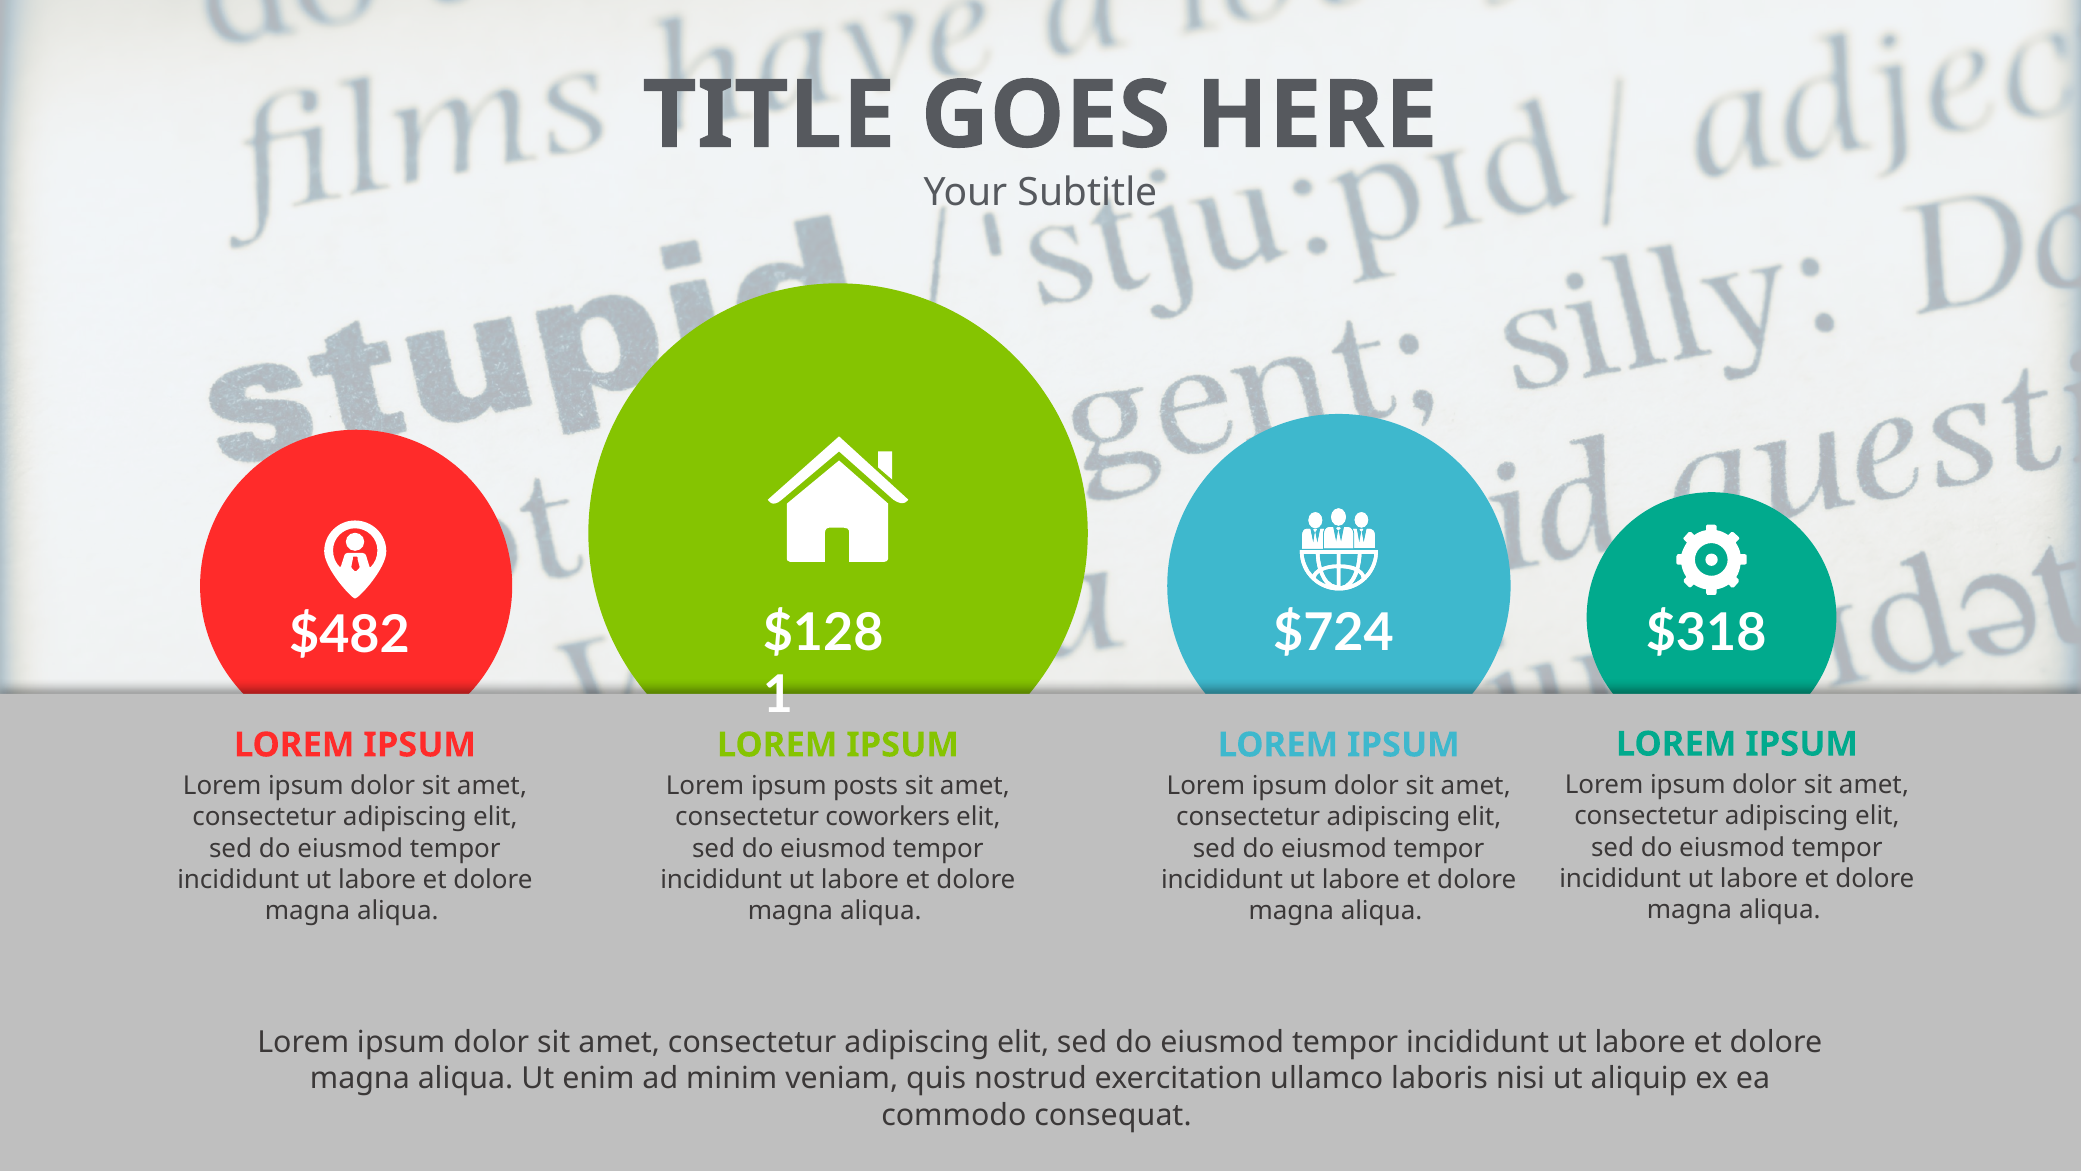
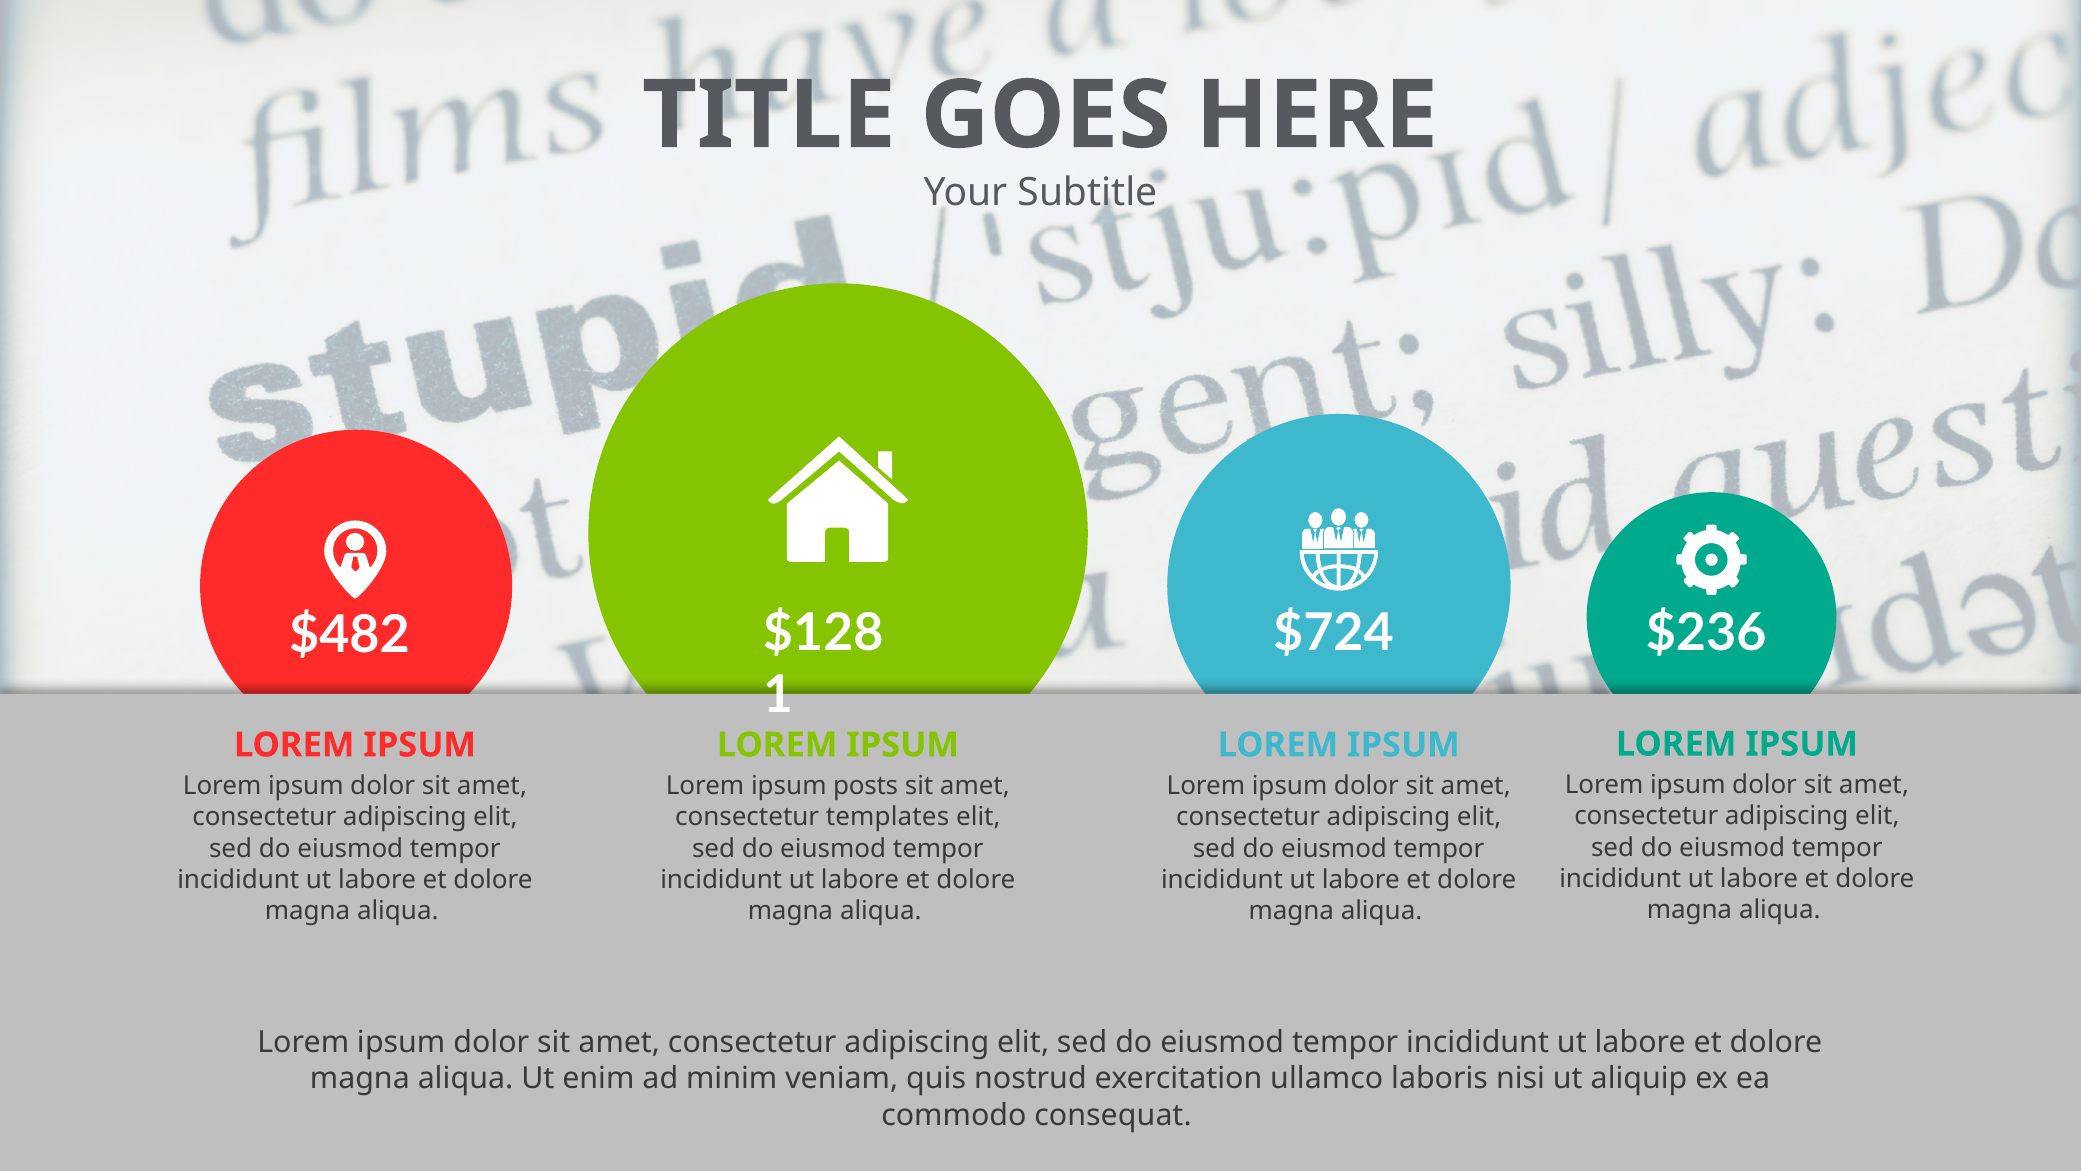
$318: $318 -> $236
coworkers: coworkers -> templates
